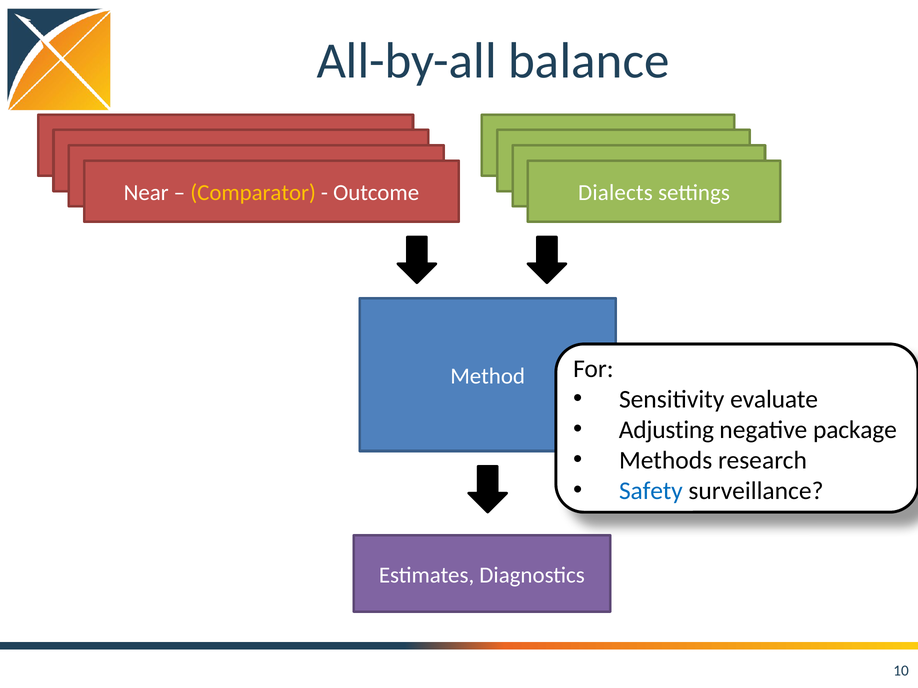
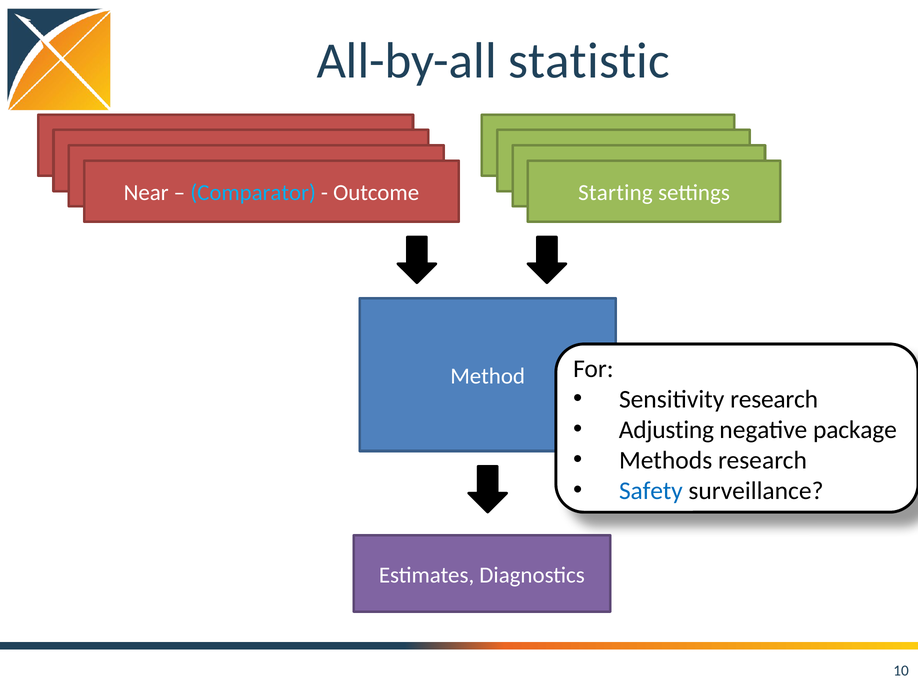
balance: balance -> statistic
Comparator at (253, 193) colour: yellow -> light blue
Dialects: Dialects -> Starting
Sensitivity evaluate: evaluate -> research
